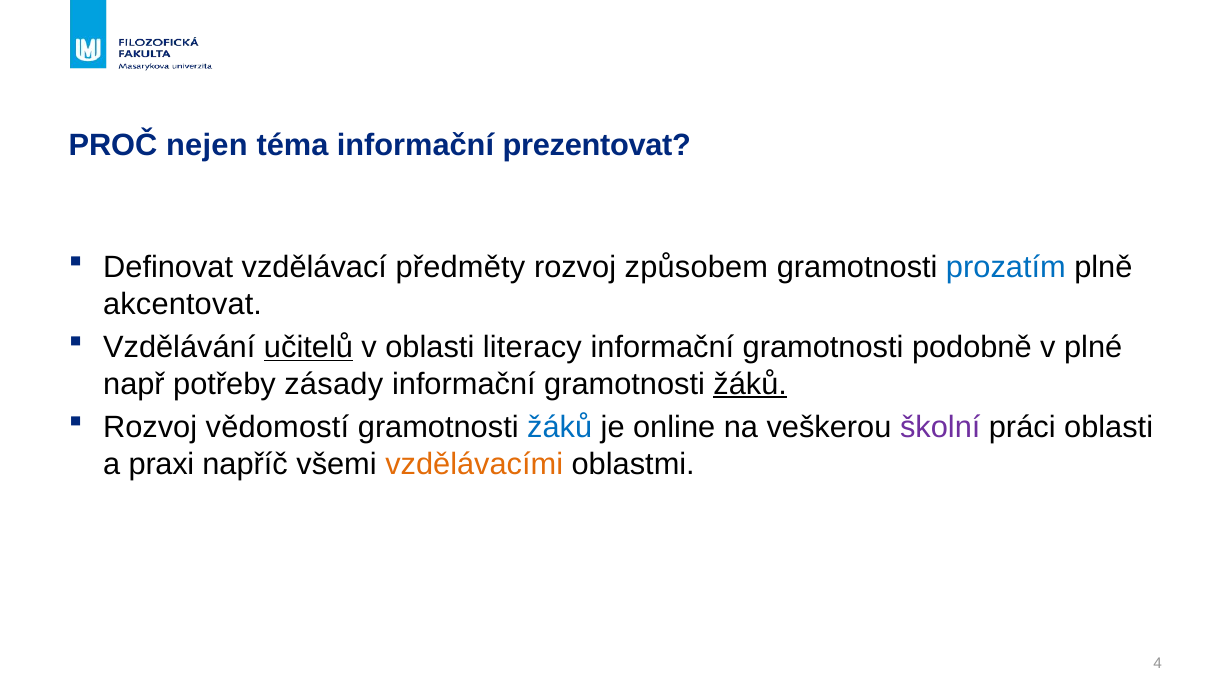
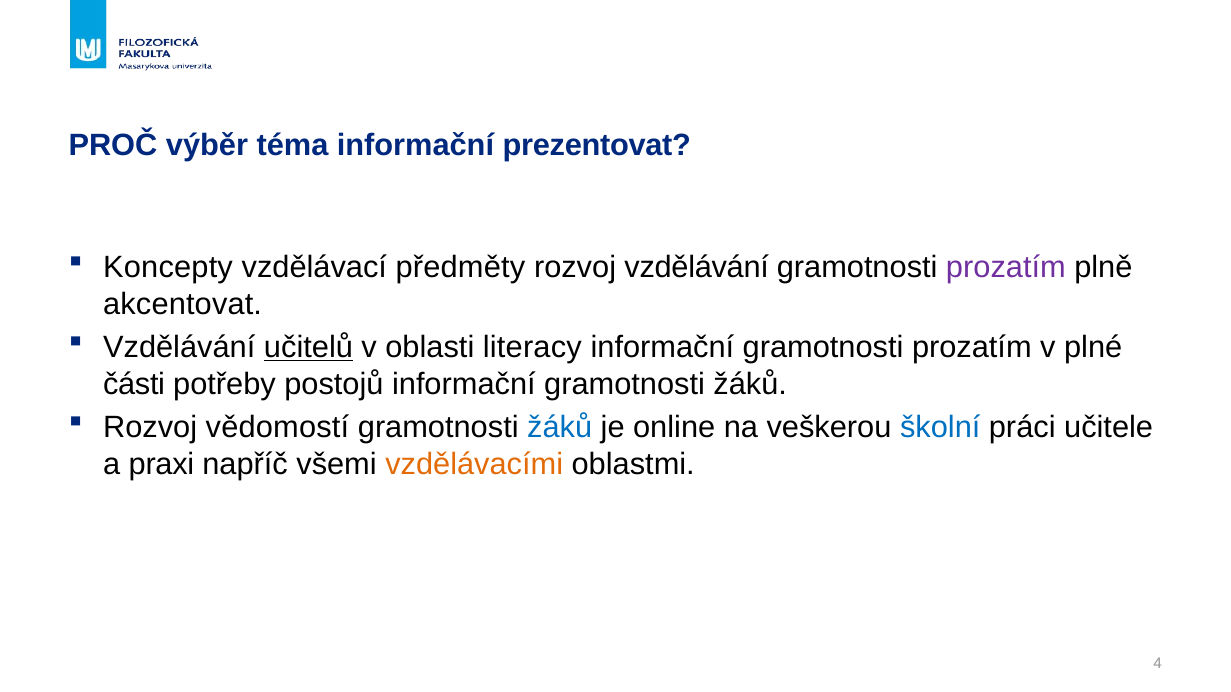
nejen: nejen -> výběr
Definovat: Definovat -> Koncepty
rozvoj způsobem: způsobem -> vzdělávání
prozatím at (1006, 267) colour: blue -> purple
informační gramotnosti podobně: podobně -> prozatím
např: např -> části
zásady: zásady -> postojů
žáků at (750, 384) underline: present -> none
školní colour: purple -> blue
práci oblasti: oblasti -> učitele
